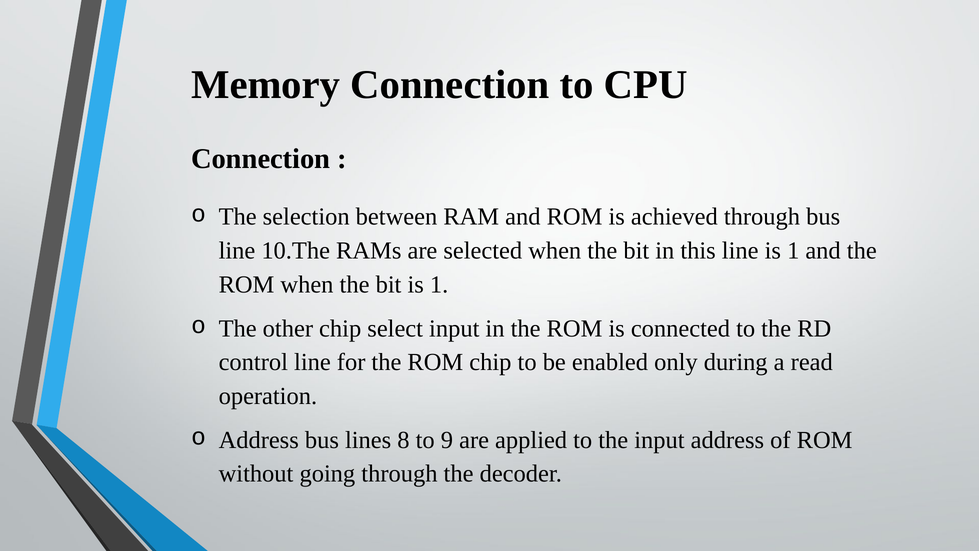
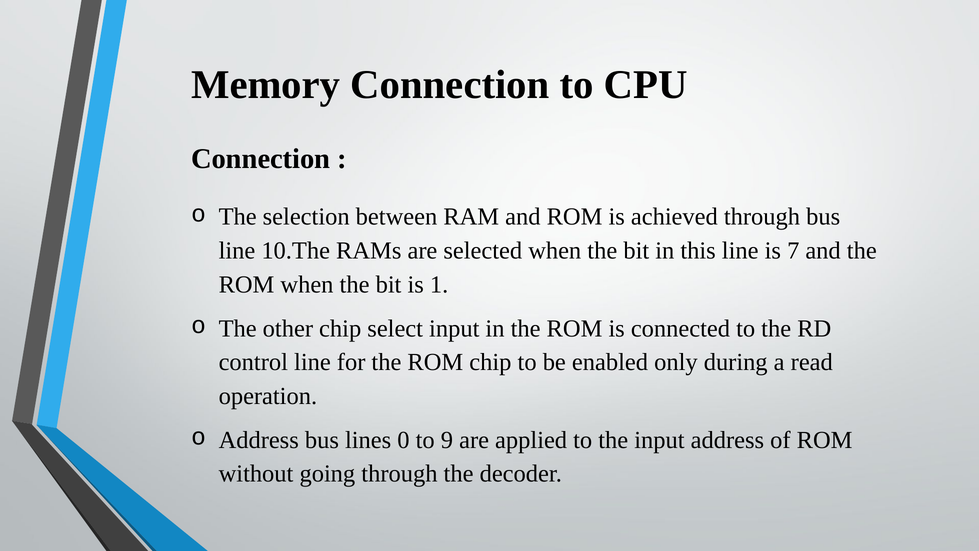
line is 1: 1 -> 7
8: 8 -> 0
